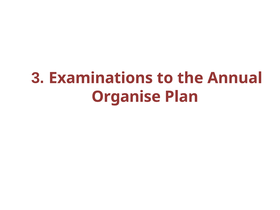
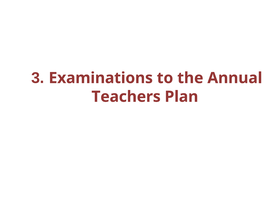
Organise: Organise -> Teachers
